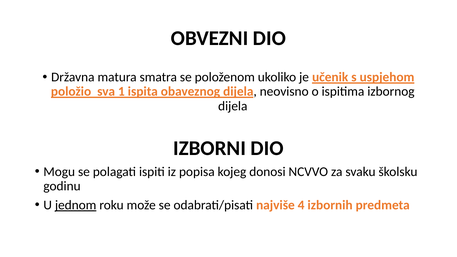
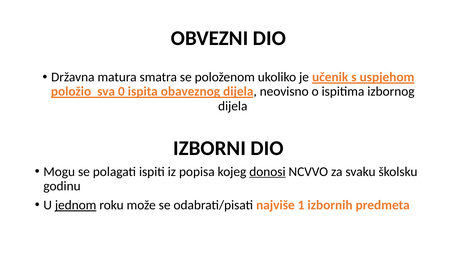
1: 1 -> 0
donosi underline: none -> present
4: 4 -> 1
